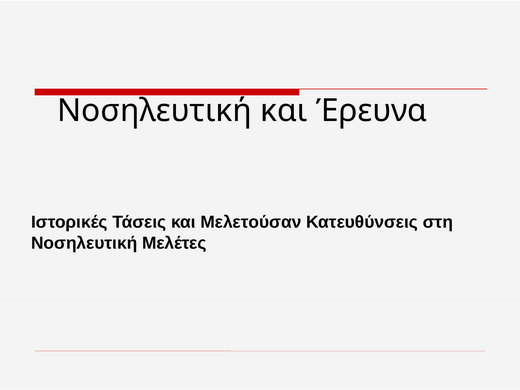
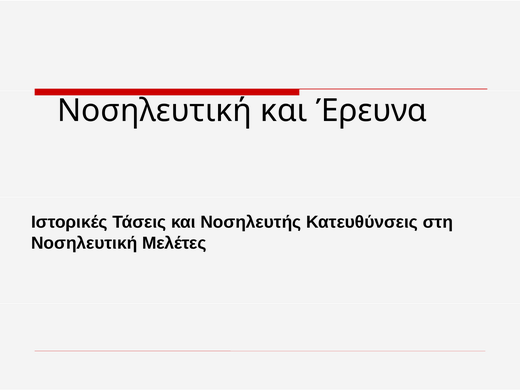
Μελετούσαν: Μελετούσαν -> Νοσηλευτής
